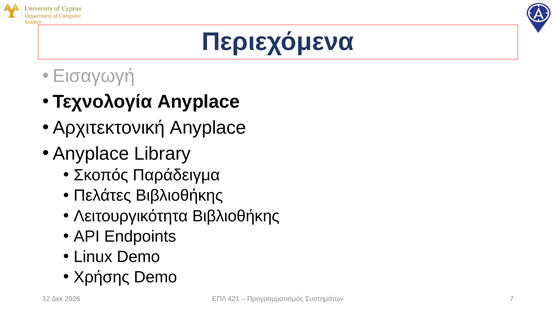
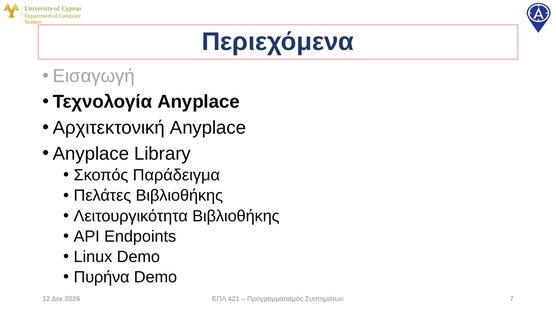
Χρήσης: Χρήσης -> Πυρήνα
